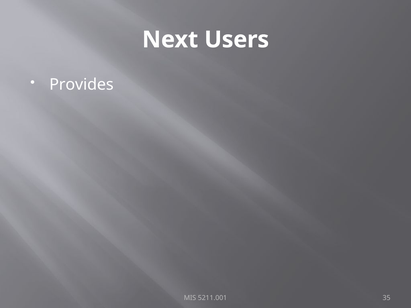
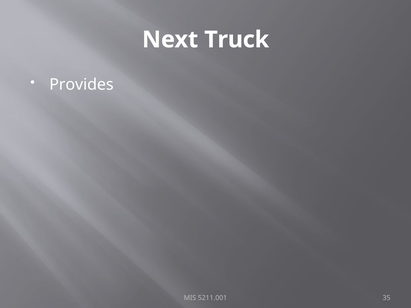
Users: Users -> Truck
